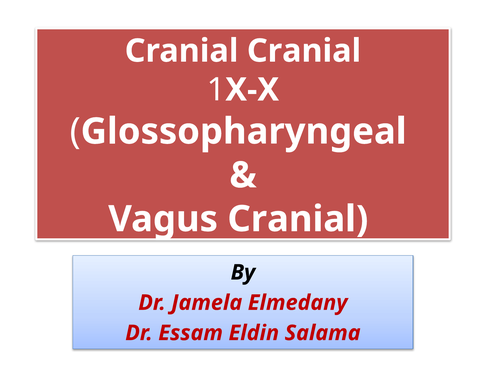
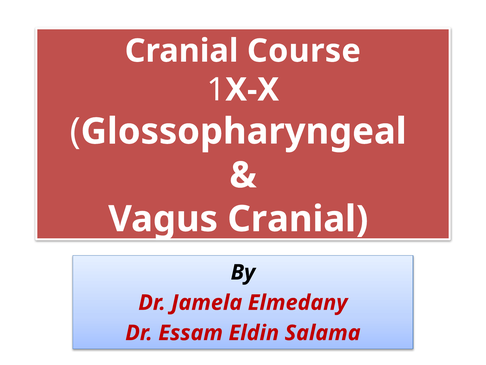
Cranial Cranial: Cranial -> Course
